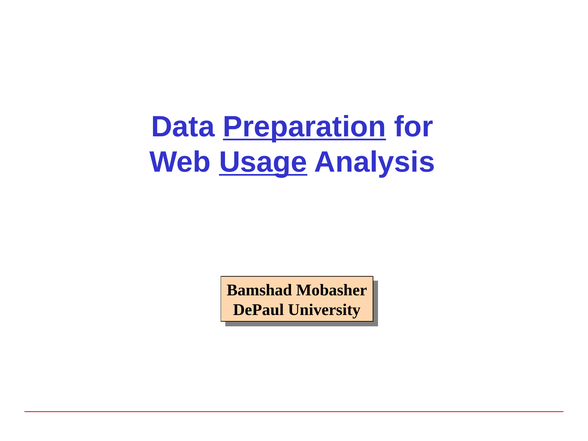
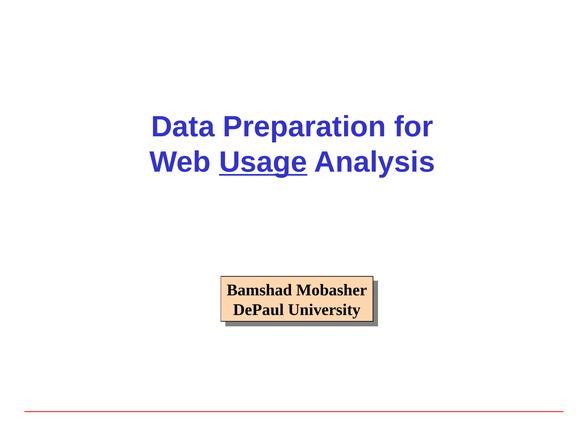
Preparation underline: present -> none
